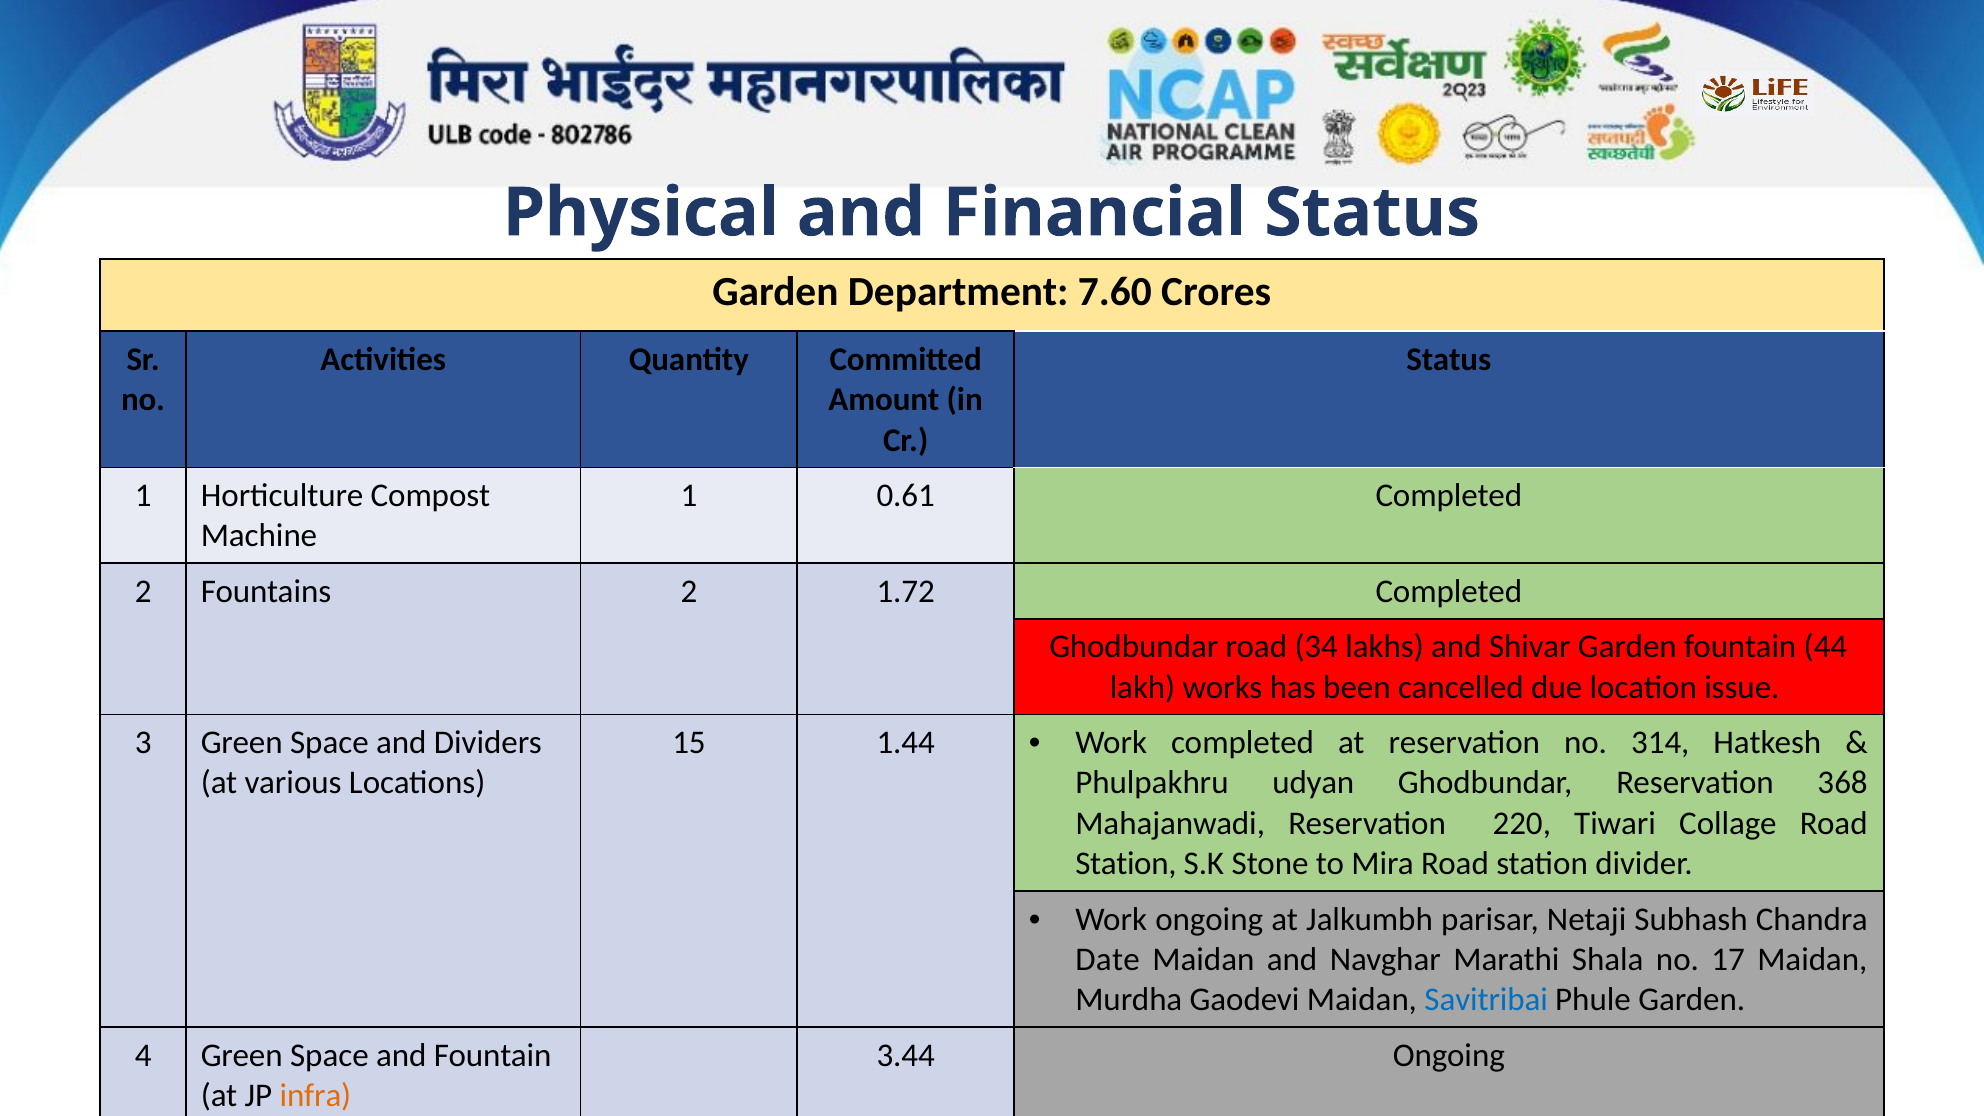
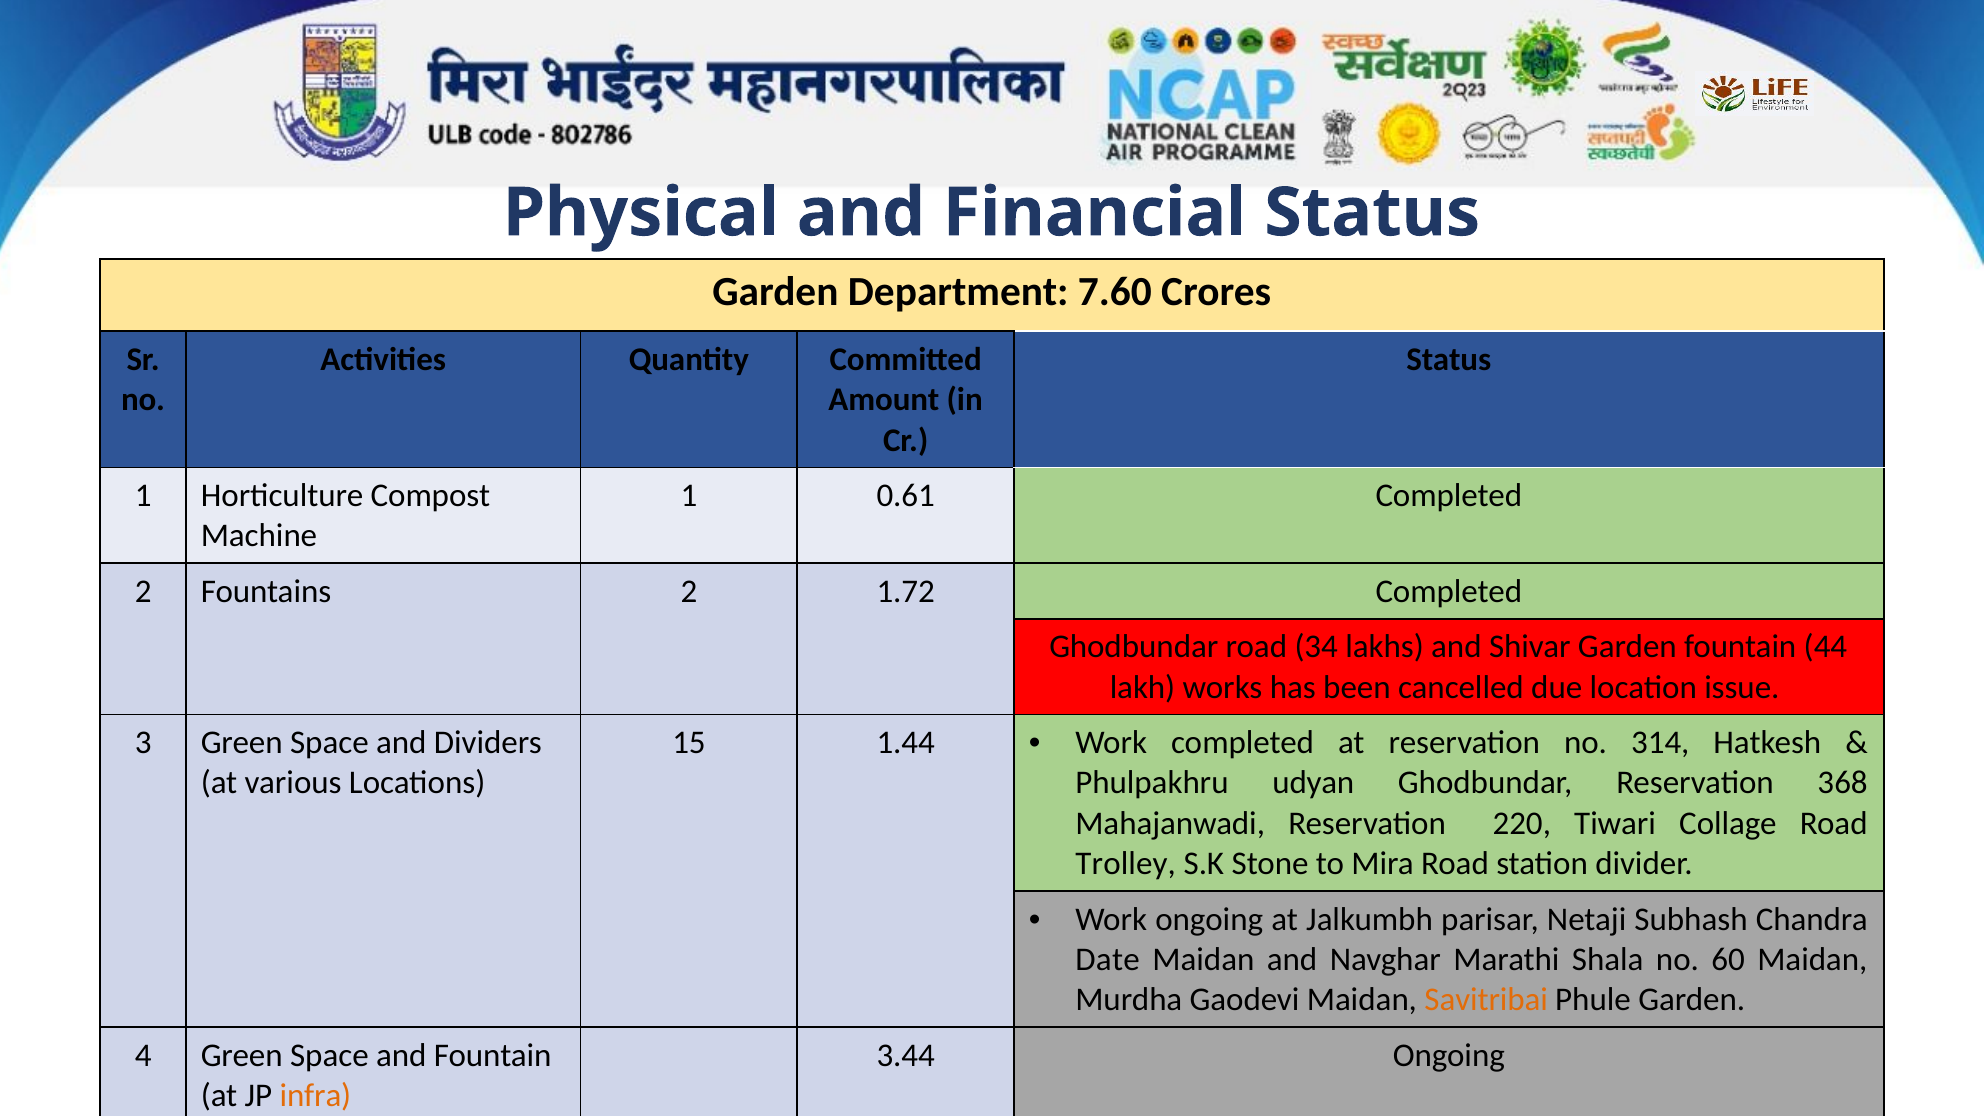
Station at (1126, 864): Station -> Trolley
17: 17 -> 60
Savitribai colour: blue -> orange
